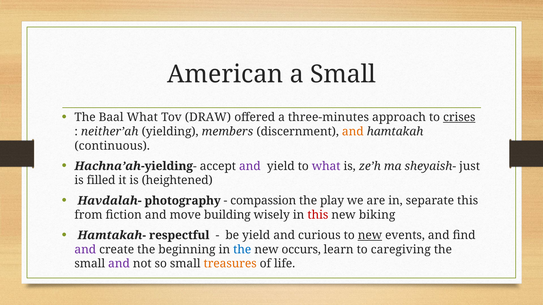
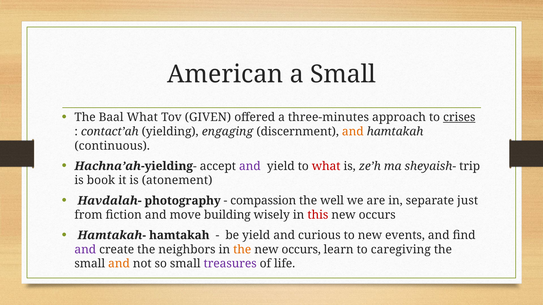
DRAW: DRAW -> GIVEN
neither’ah: neither’ah -> contact’ah
members: members -> engaging
what at (326, 166) colour: purple -> red
just: just -> trip
filled: filled -> book
heightened: heightened -> atonement
play: play -> well
separate this: this -> just
biking at (377, 215): biking -> occurs
Hamtakah- respectful: respectful -> hamtakah
new at (370, 236) underline: present -> none
beginning: beginning -> neighbors
the at (242, 250) colour: blue -> orange
and at (119, 264) colour: purple -> orange
treasures colour: orange -> purple
